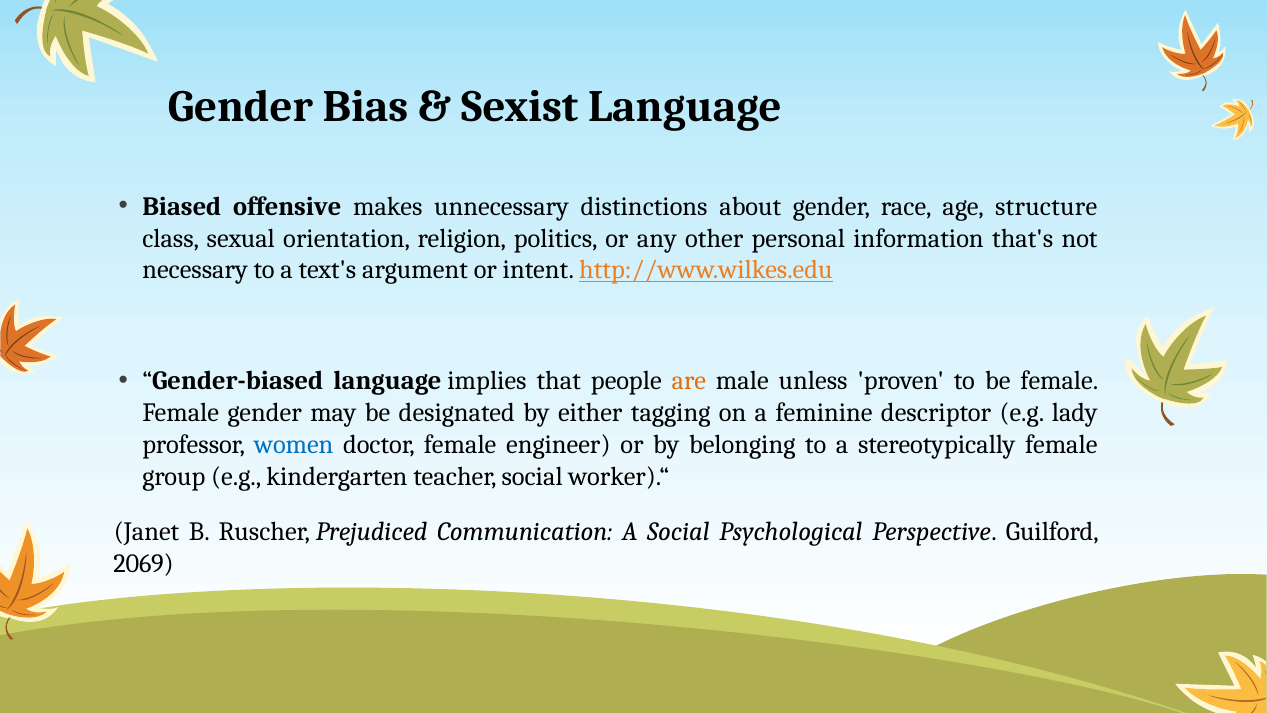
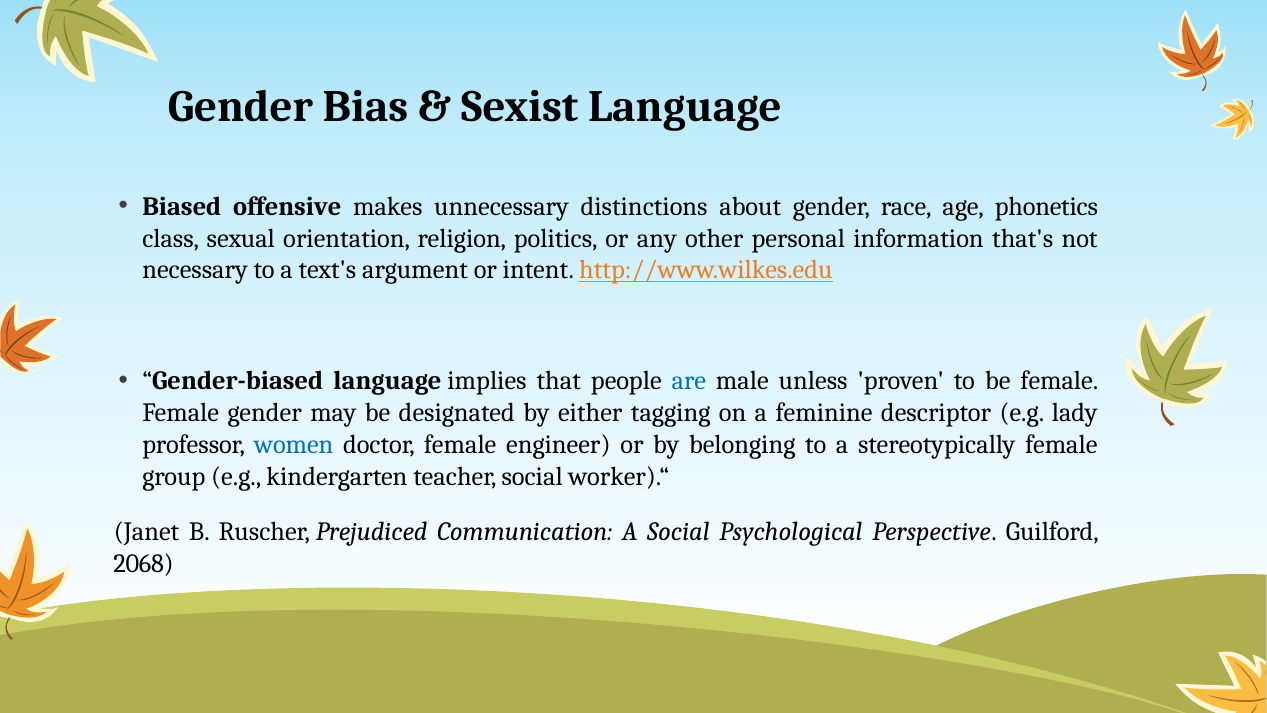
structure: structure -> phonetics
are colour: orange -> blue
2069: 2069 -> 2068
